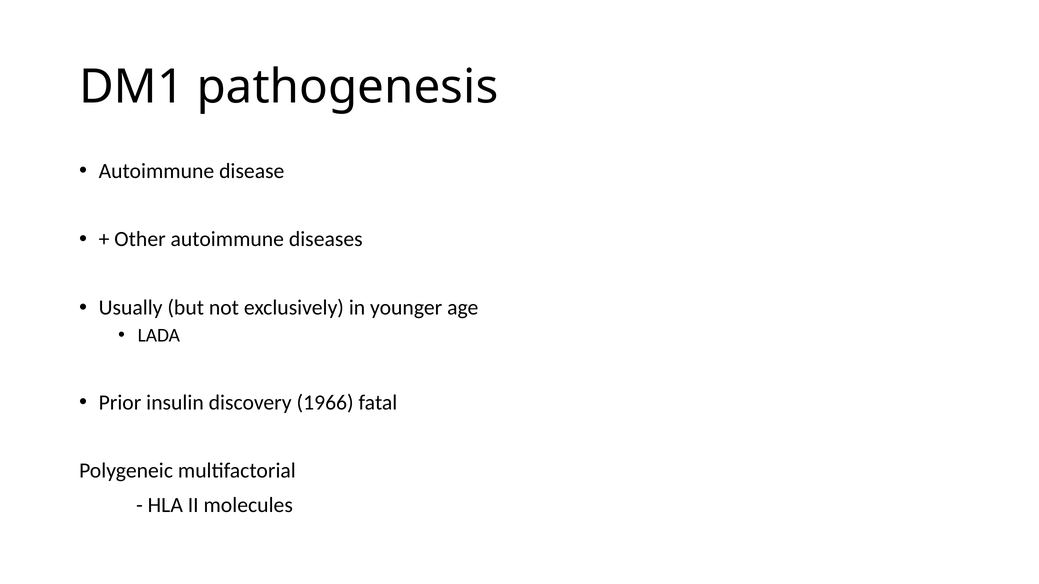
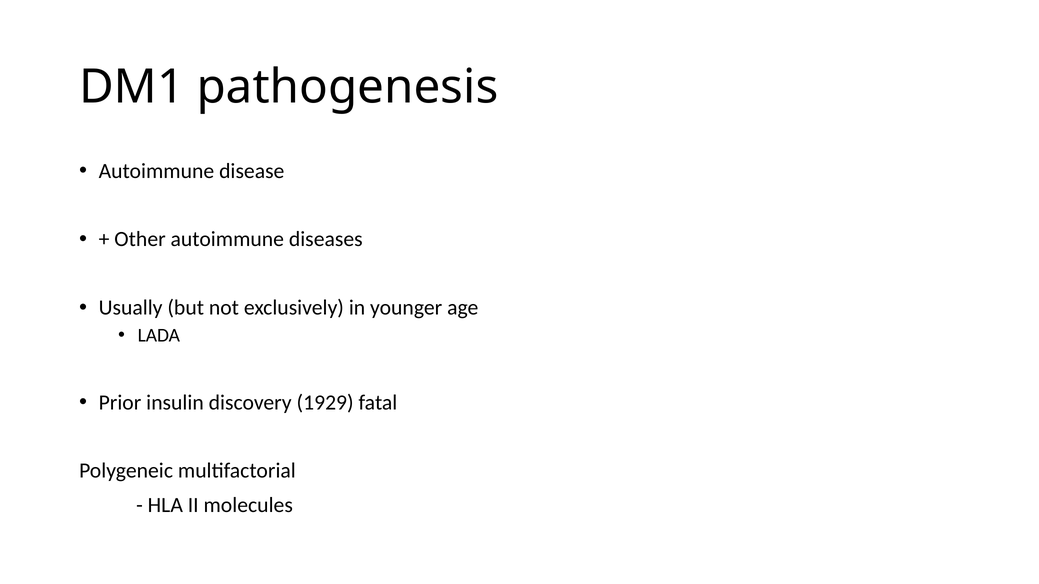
1966: 1966 -> 1929
